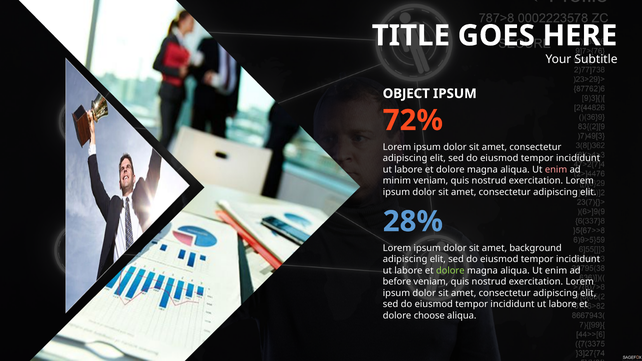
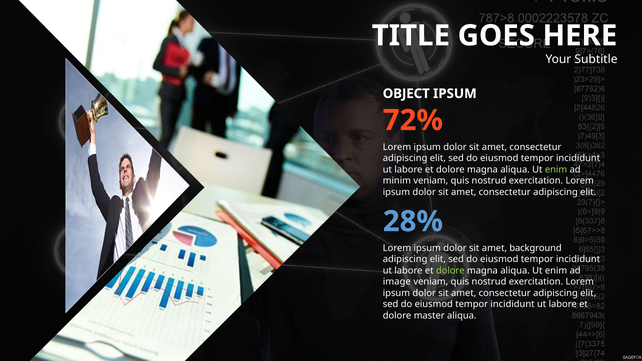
enim at (556, 170) colour: pink -> light green
before: before -> image
choose: choose -> master
